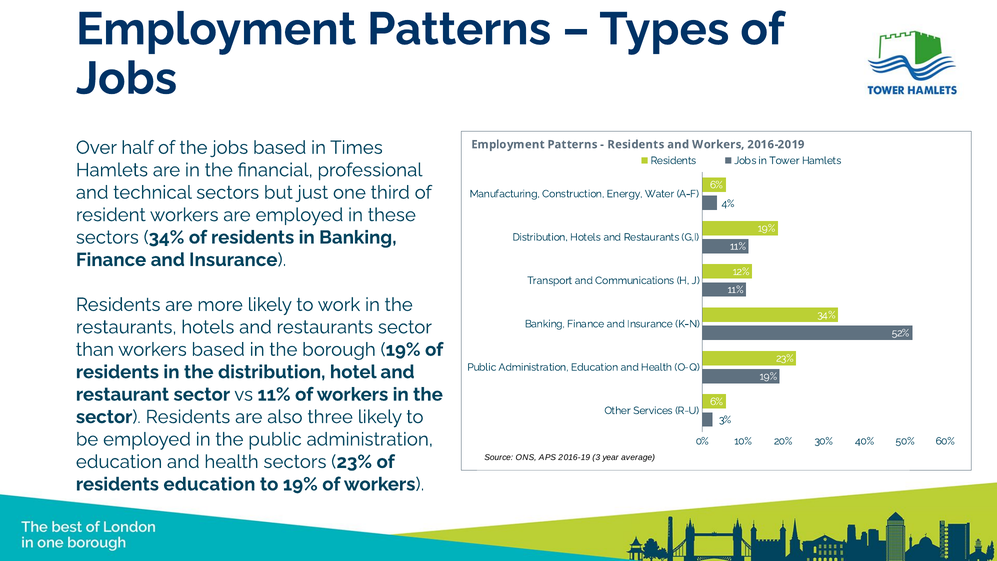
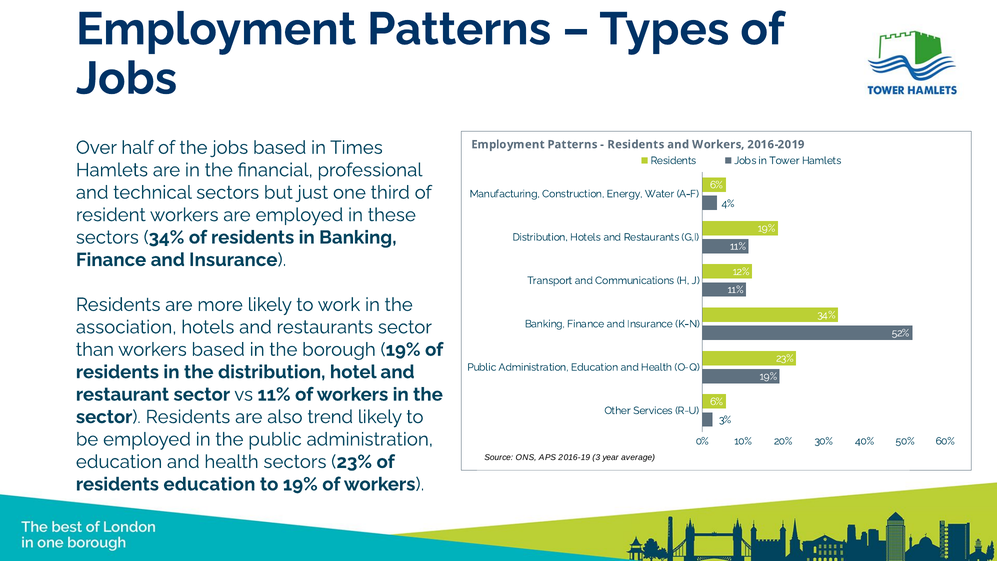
restaurants at (126, 327): restaurants -> association
three: three -> trend
